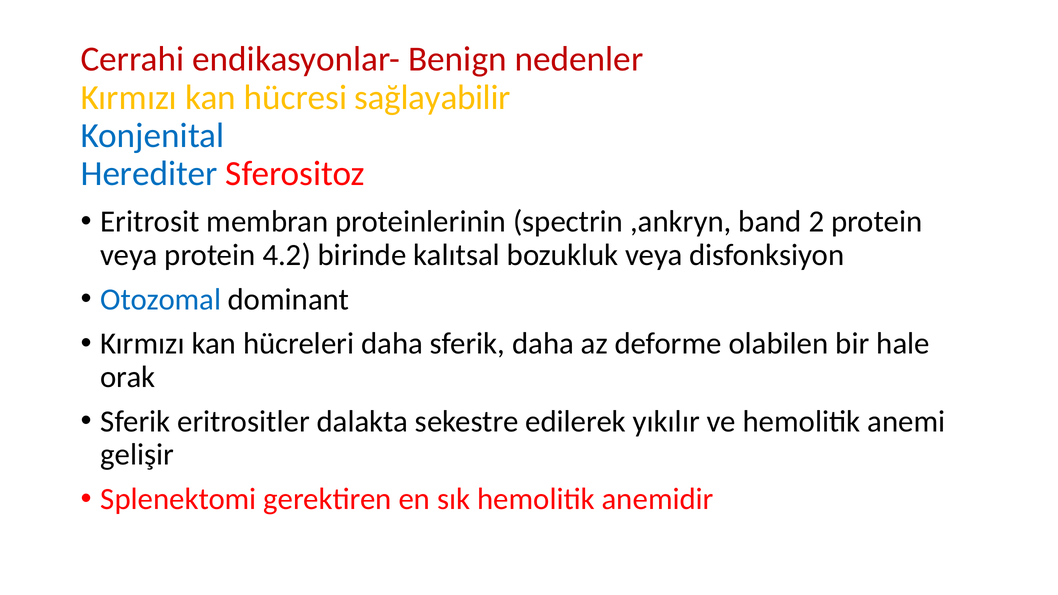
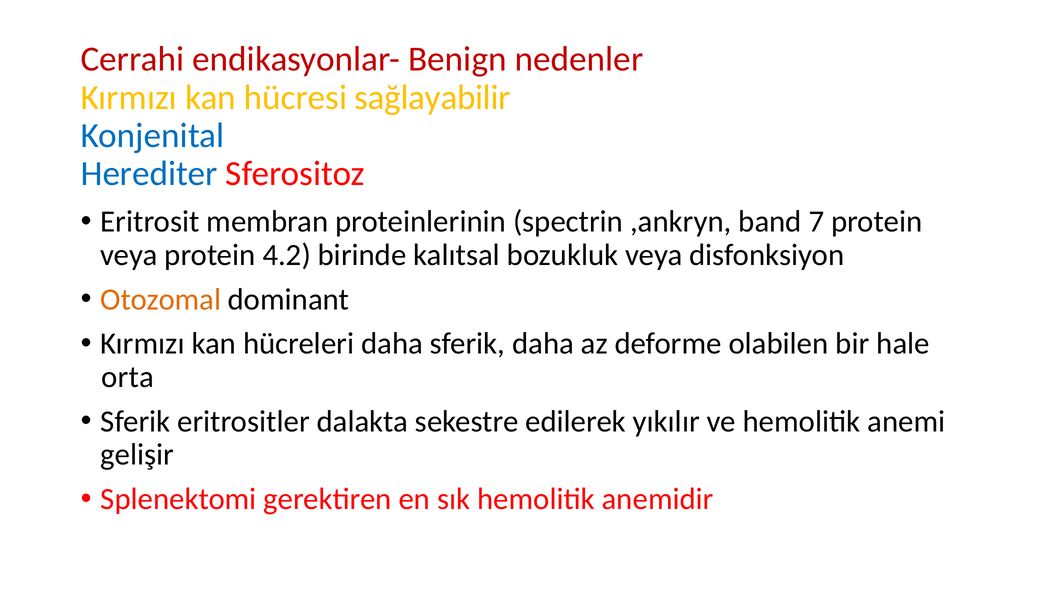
2: 2 -> 7
Otozomal colour: blue -> orange
orak: orak -> orta
